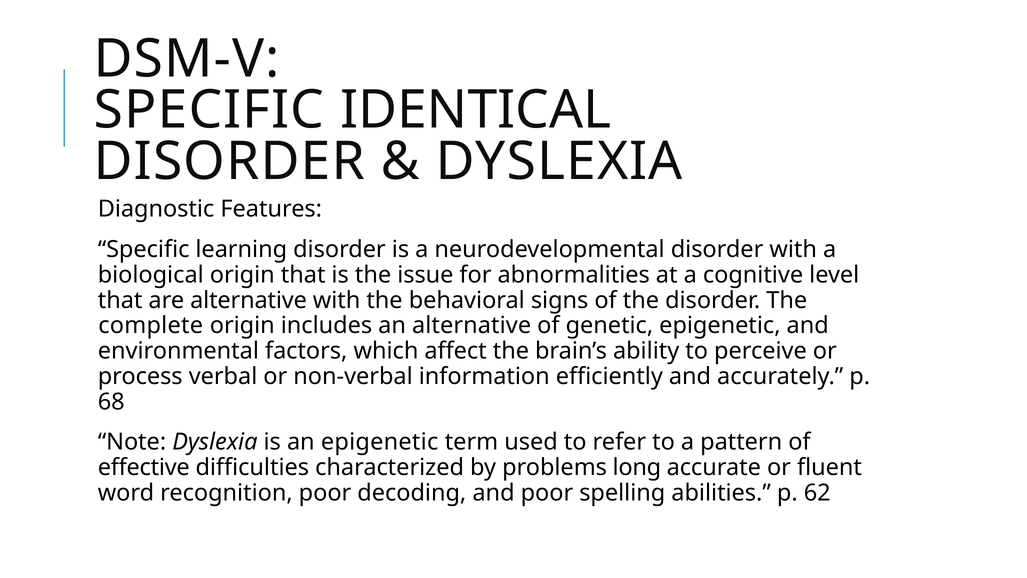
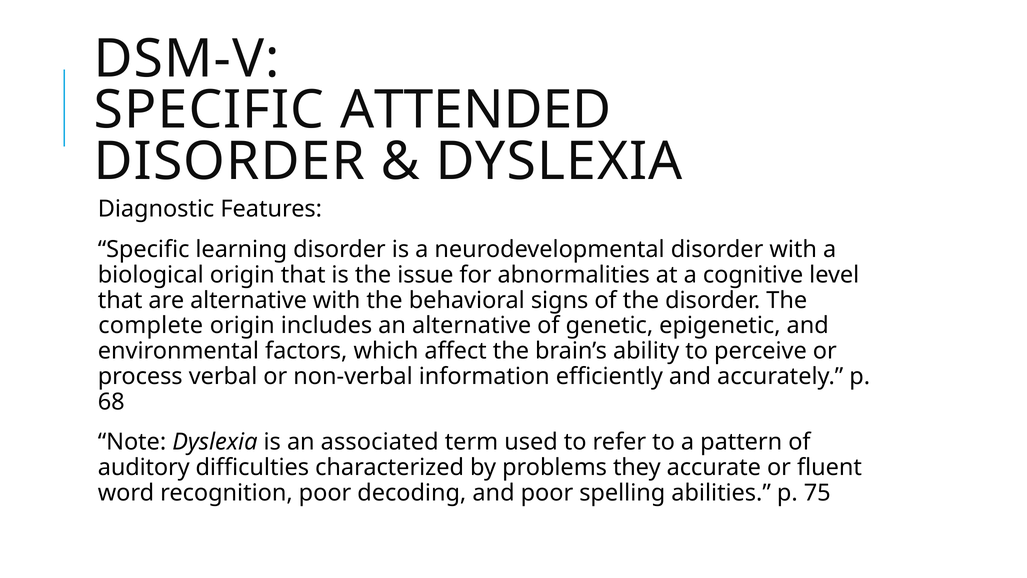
IDENTICAL: IDENTICAL -> ATTENDED
an epigenetic: epigenetic -> associated
effective: effective -> auditory
long: long -> they
62: 62 -> 75
